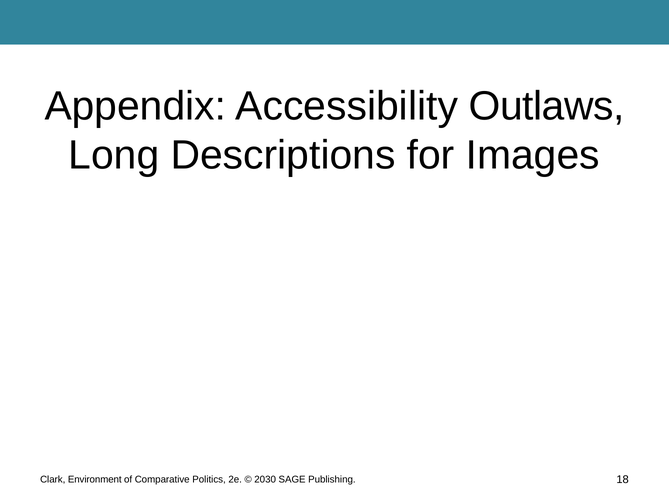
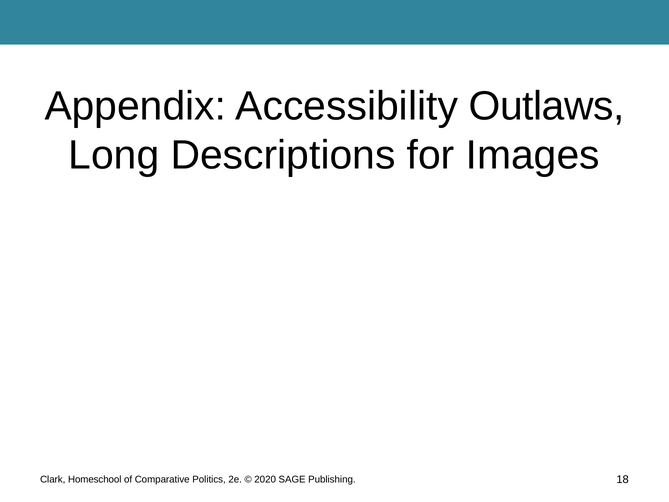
Environment: Environment -> Homeschool
2030: 2030 -> 2020
